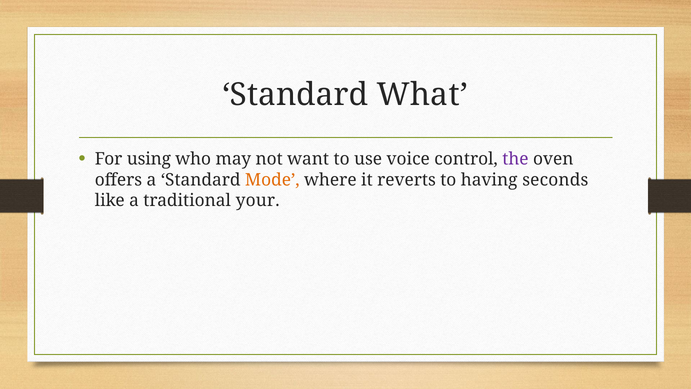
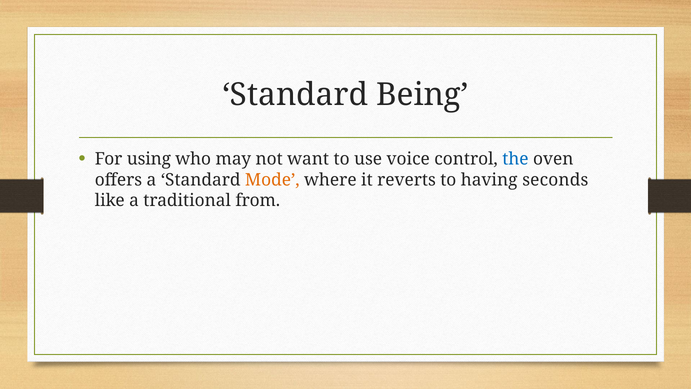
What: What -> Being
the colour: purple -> blue
your: your -> from
